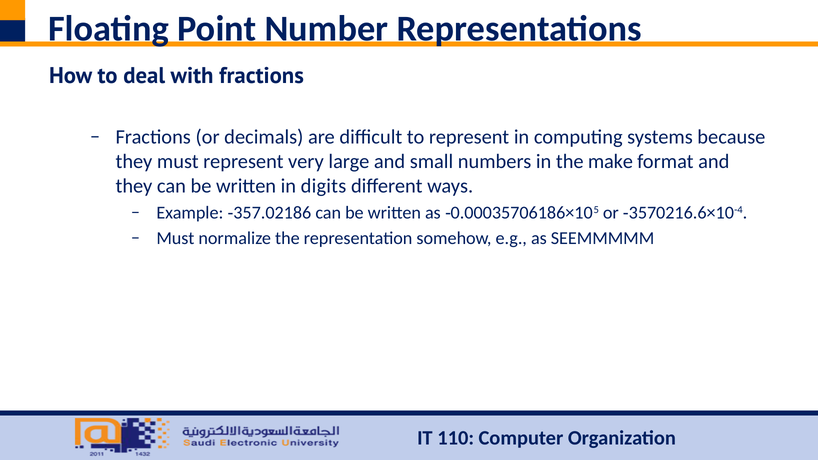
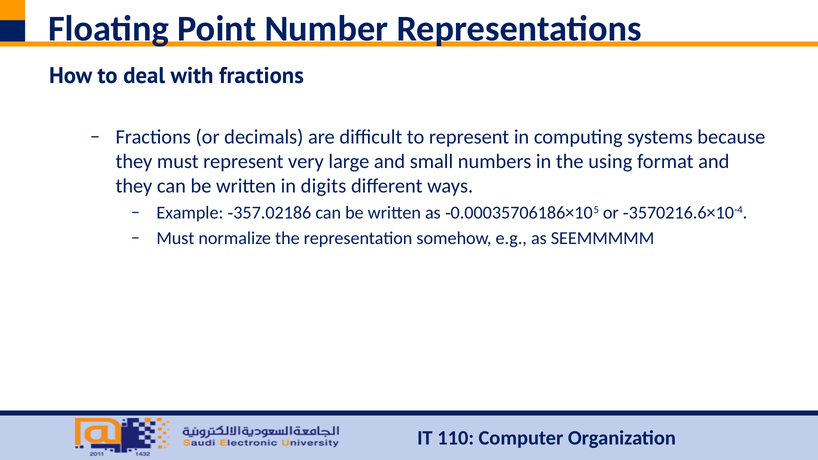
make: make -> using
